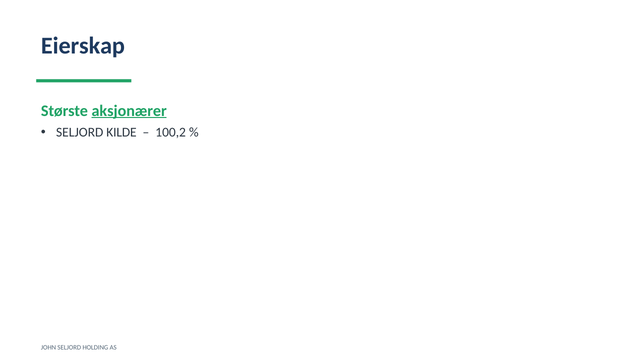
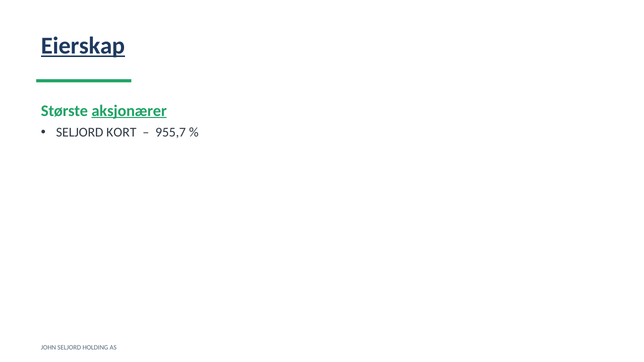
Eierskap underline: none -> present
KILDE: KILDE -> KORT
100,2: 100,2 -> 955,7
